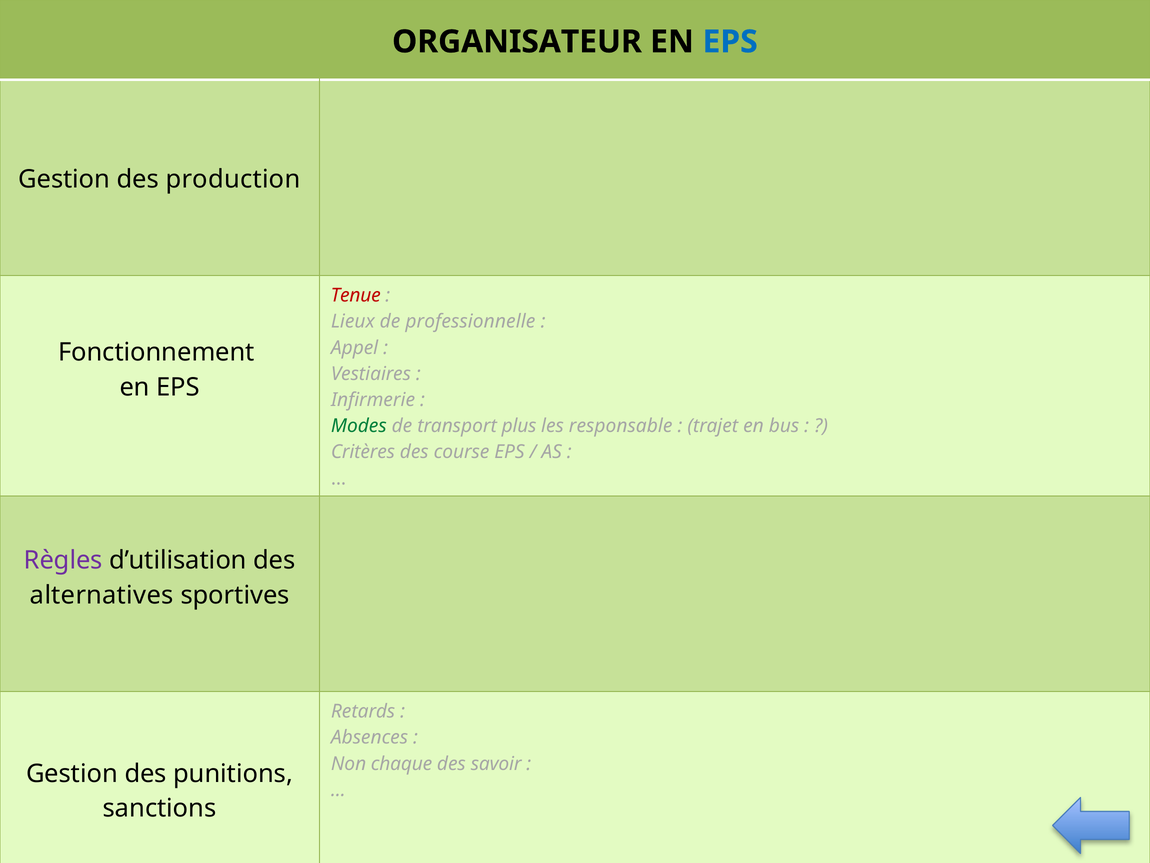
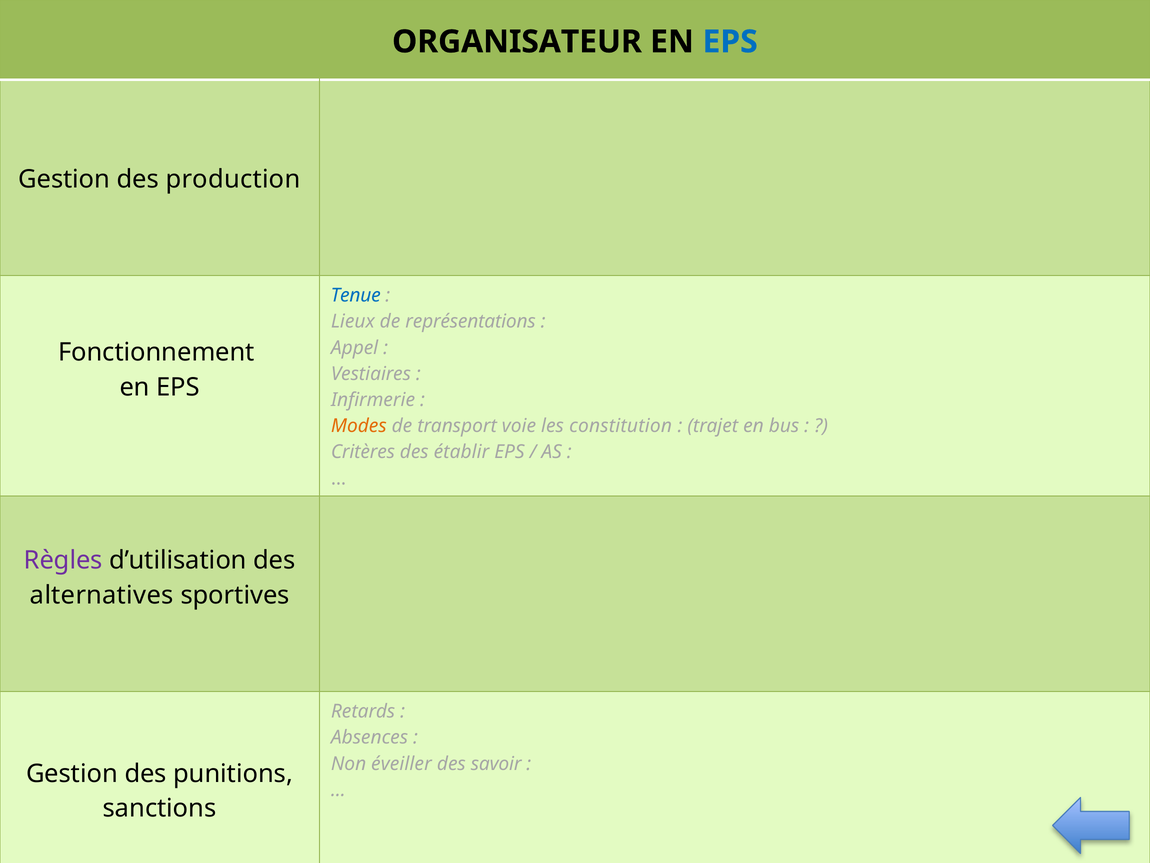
Tenue colour: red -> blue
professionnelle: professionnelle -> représentations
Modes colour: green -> orange
plus: plus -> voie
responsable: responsable -> constitution
course: course -> établir
chaque: chaque -> éveiller
